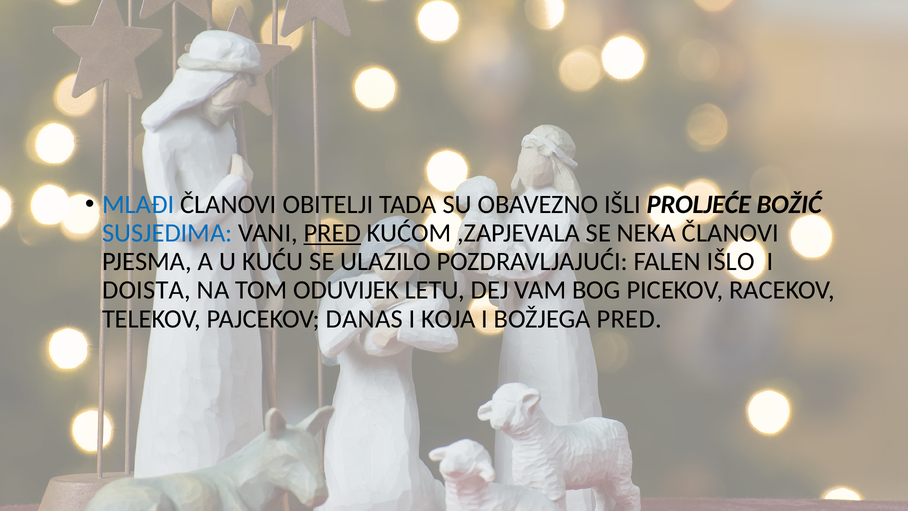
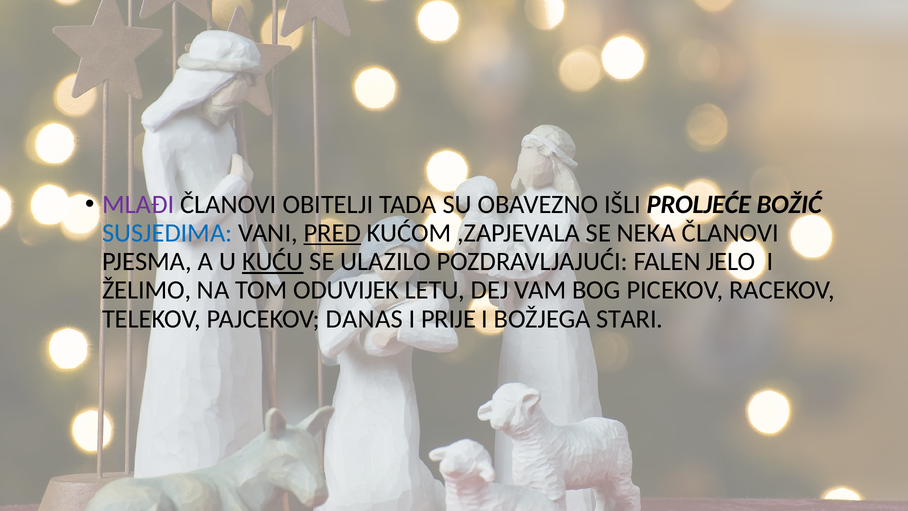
MLAĐI colour: blue -> purple
KUĆU underline: none -> present
IŠLO: IŠLO -> JELO
DOISTA: DOISTA -> ŽELIMO
KOJA: KOJA -> PRIJE
BOŽJEGA PRED: PRED -> STARI
